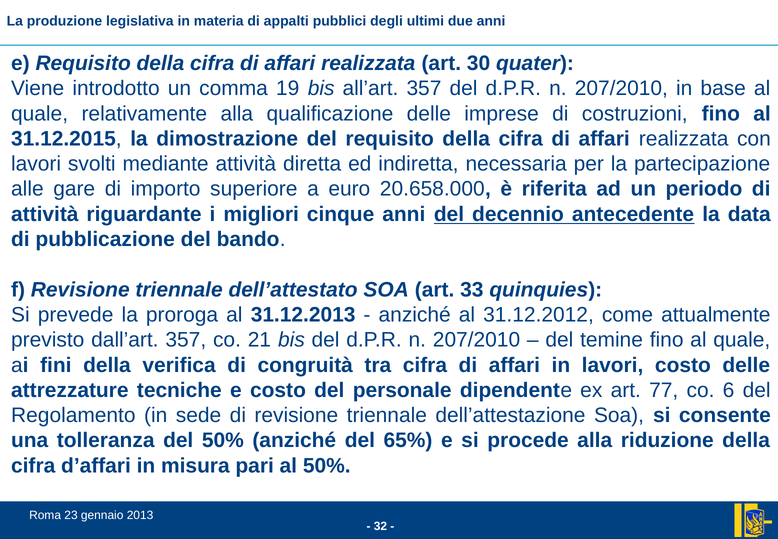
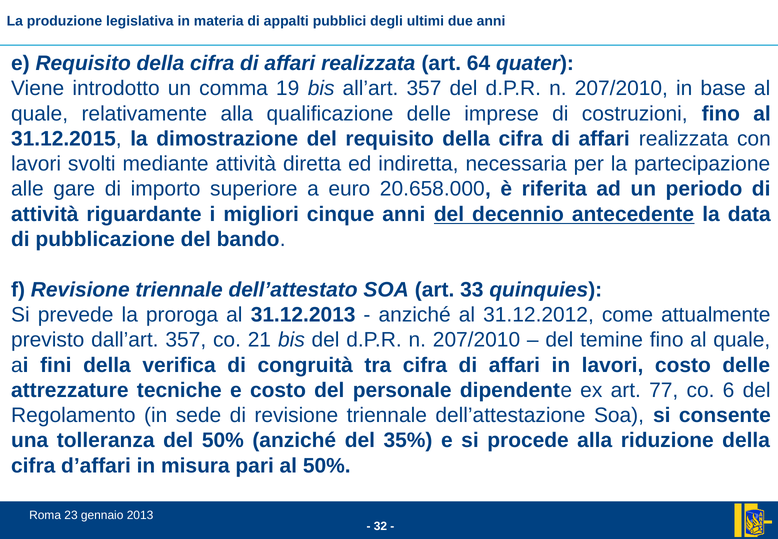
30: 30 -> 64
65%: 65% -> 35%
